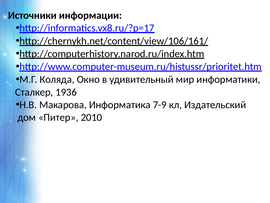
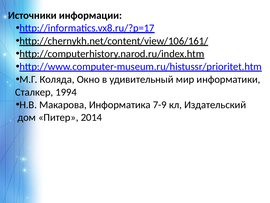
1936: 1936 -> 1994
2010: 2010 -> 2014
